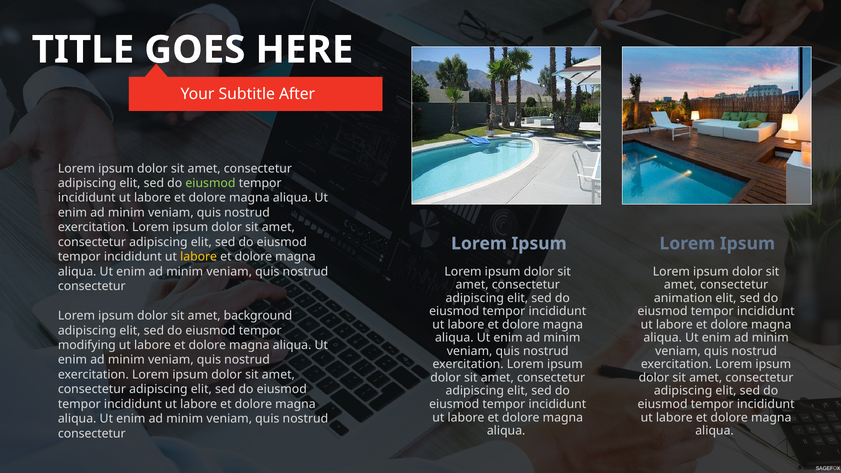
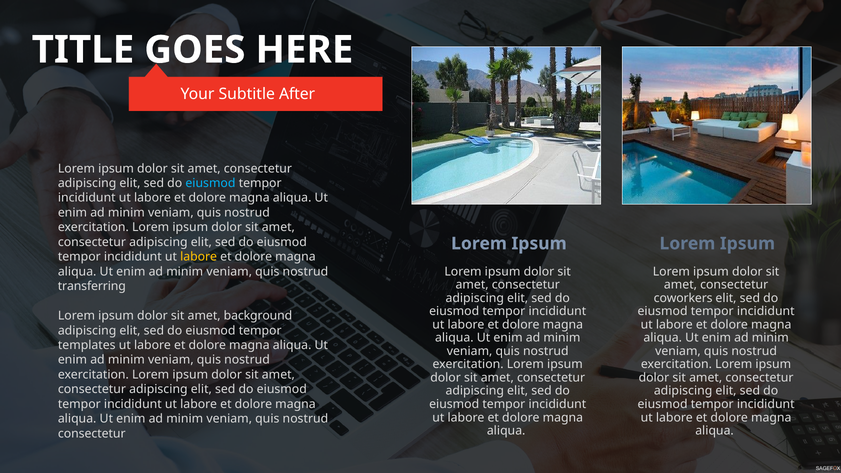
eiusmod at (210, 183) colour: light green -> light blue
consectetur at (92, 286): consectetur -> transferring
animation: animation -> coworkers
modifying: modifying -> templates
